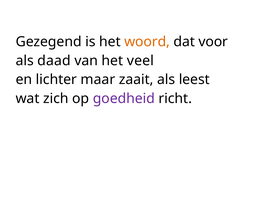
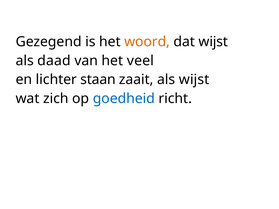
dat voor: voor -> wijst
maar: maar -> staan
als leest: leest -> wijst
goedheid colour: purple -> blue
